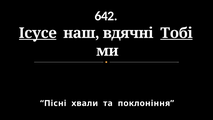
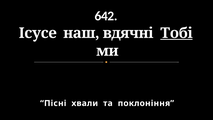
Ісусе underline: present -> none
